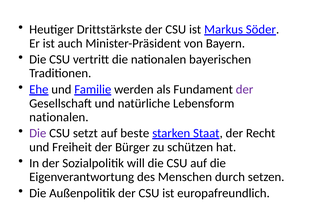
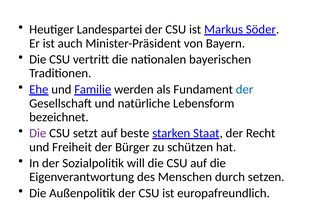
Drittstärkste: Drittstärkste -> Landespartei
der at (245, 89) colour: purple -> blue
nationalen at (59, 117): nationalen -> bezeichnet
